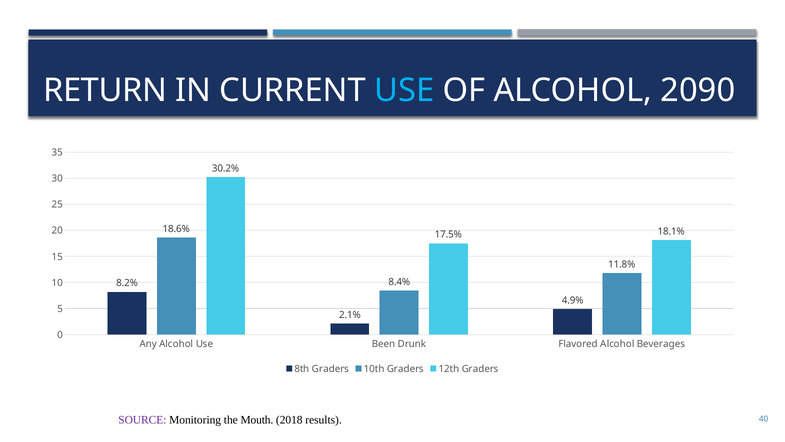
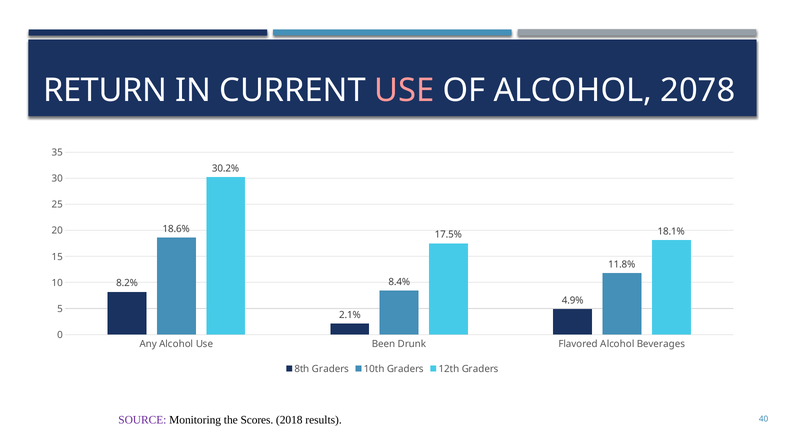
USE at (404, 90) colour: light blue -> pink
2090: 2090 -> 2078
Mouth: Mouth -> Scores
